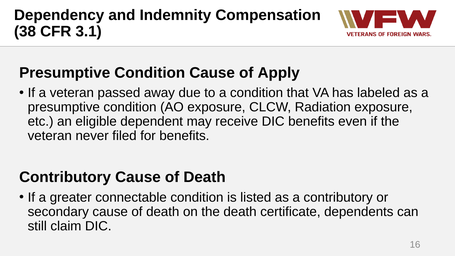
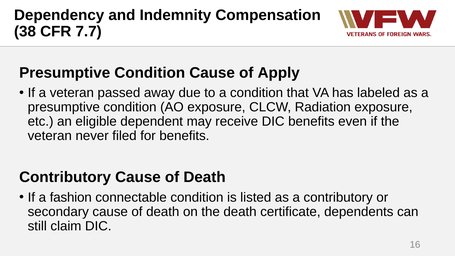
3.1: 3.1 -> 7.7
greater: greater -> fashion
